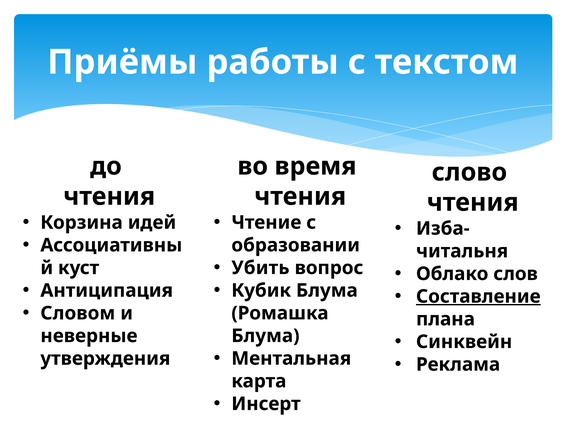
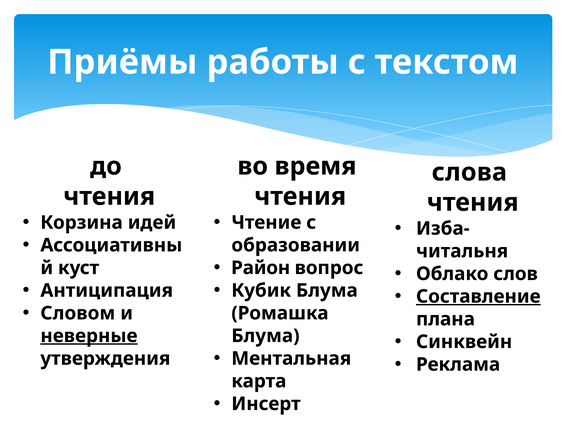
слово: слово -> слова
Убить: Убить -> Район
неверные underline: none -> present
